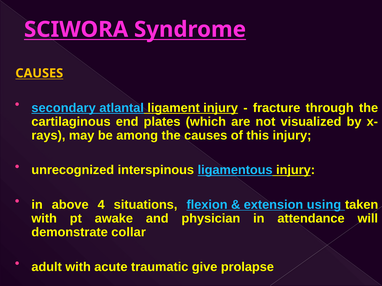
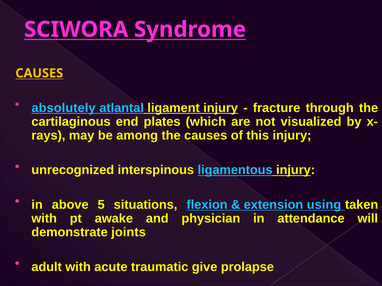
secondary: secondary -> absolutely
4: 4 -> 5
collar: collar -> joints
